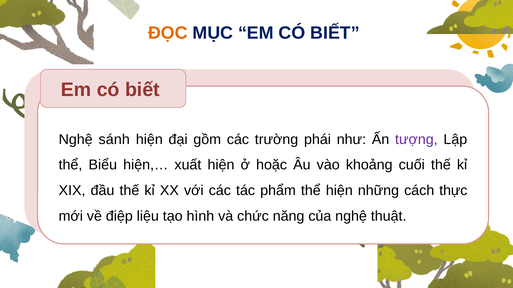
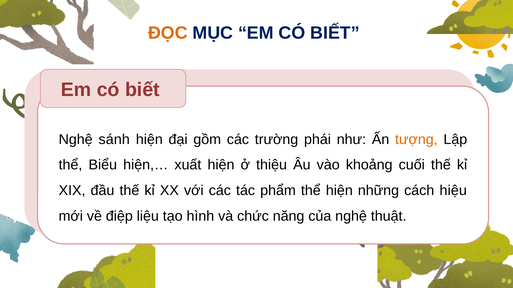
tượng colour: purple -> orange
hoặc: hoặc -> thiệu
thực: thực -> hiệu
